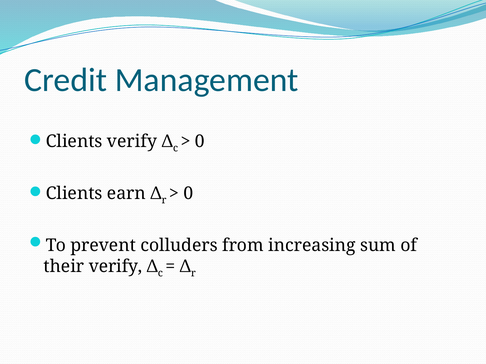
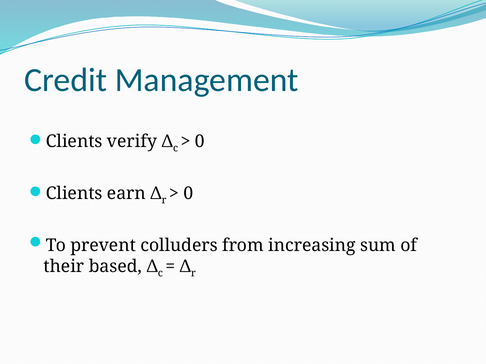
their verify: verify -> based
